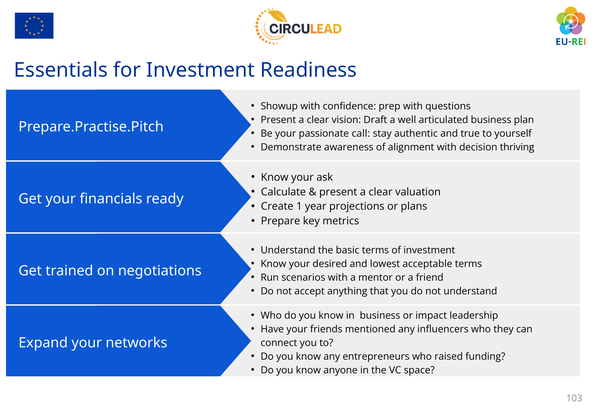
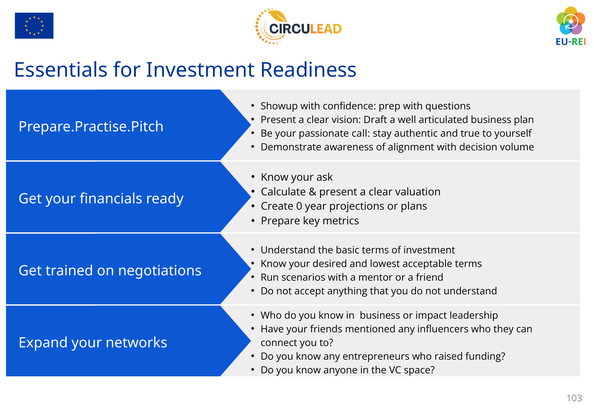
thriving: thriving -> volume
1: 1 -> 0
